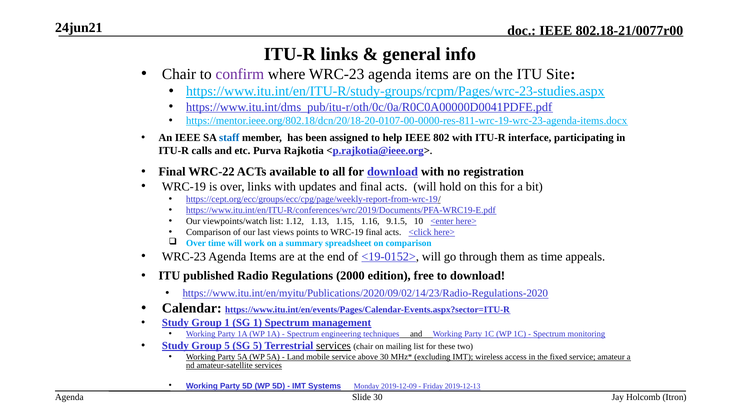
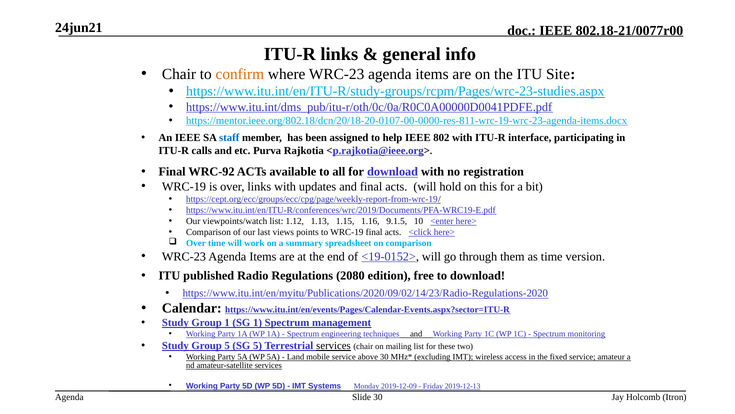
confirm colour: purple -> orange
WRC-22: WRC-22 -> WRC-92
appeals: appeals -> version
2000: 2000 -> 2080
